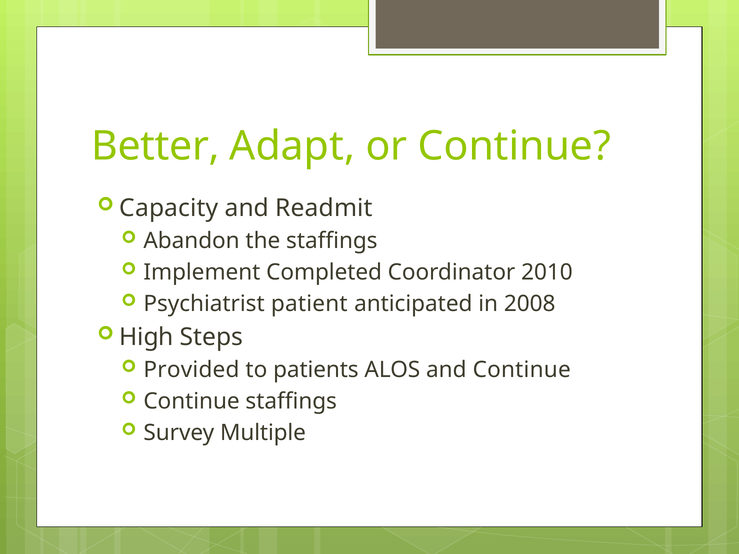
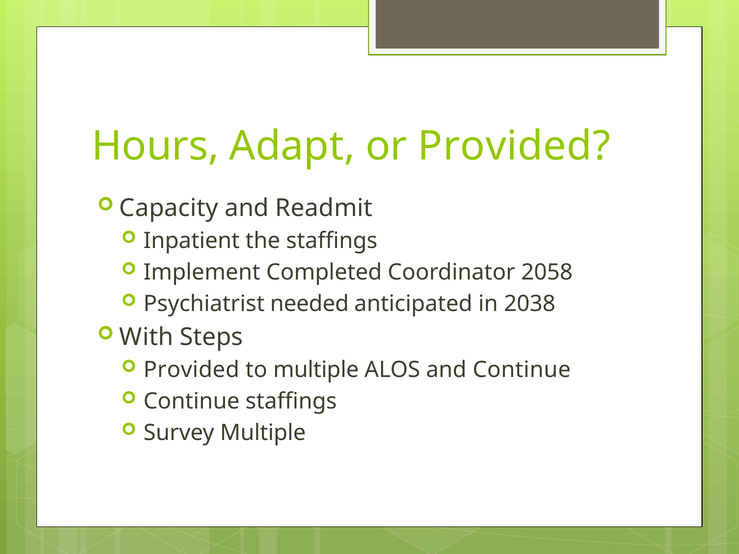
Better: Better -> Hours
or Continue: Continue -> Provided
Abandon: Abandon -> Inpatient
2010: 2010 -> 2058
patient: patient -> needed
2008: 2008 -> 2038
High: High -> With
to patients: patients -> multiple
